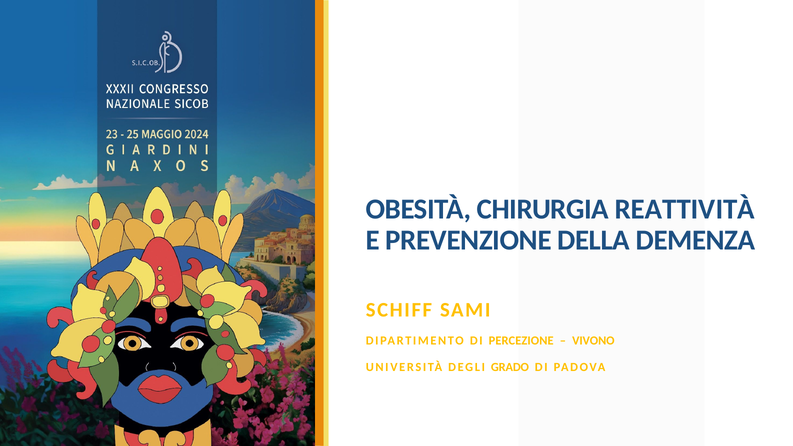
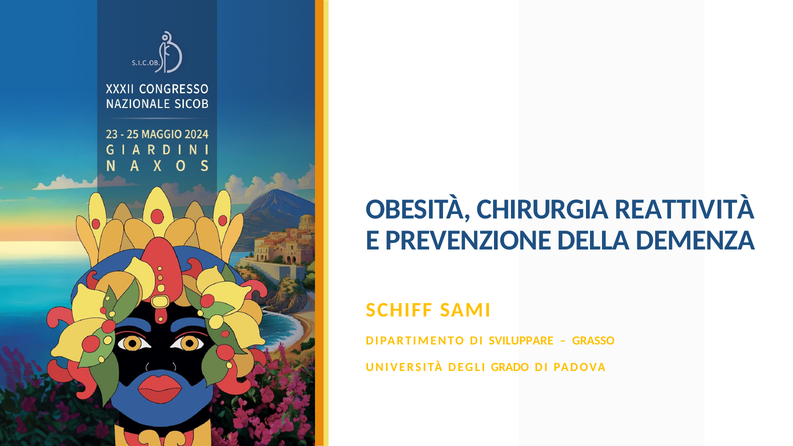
PERCEZIONE: PERCEZIONE -> SVILUPPARE
VIVONO: VIVONO -> GRASSO
